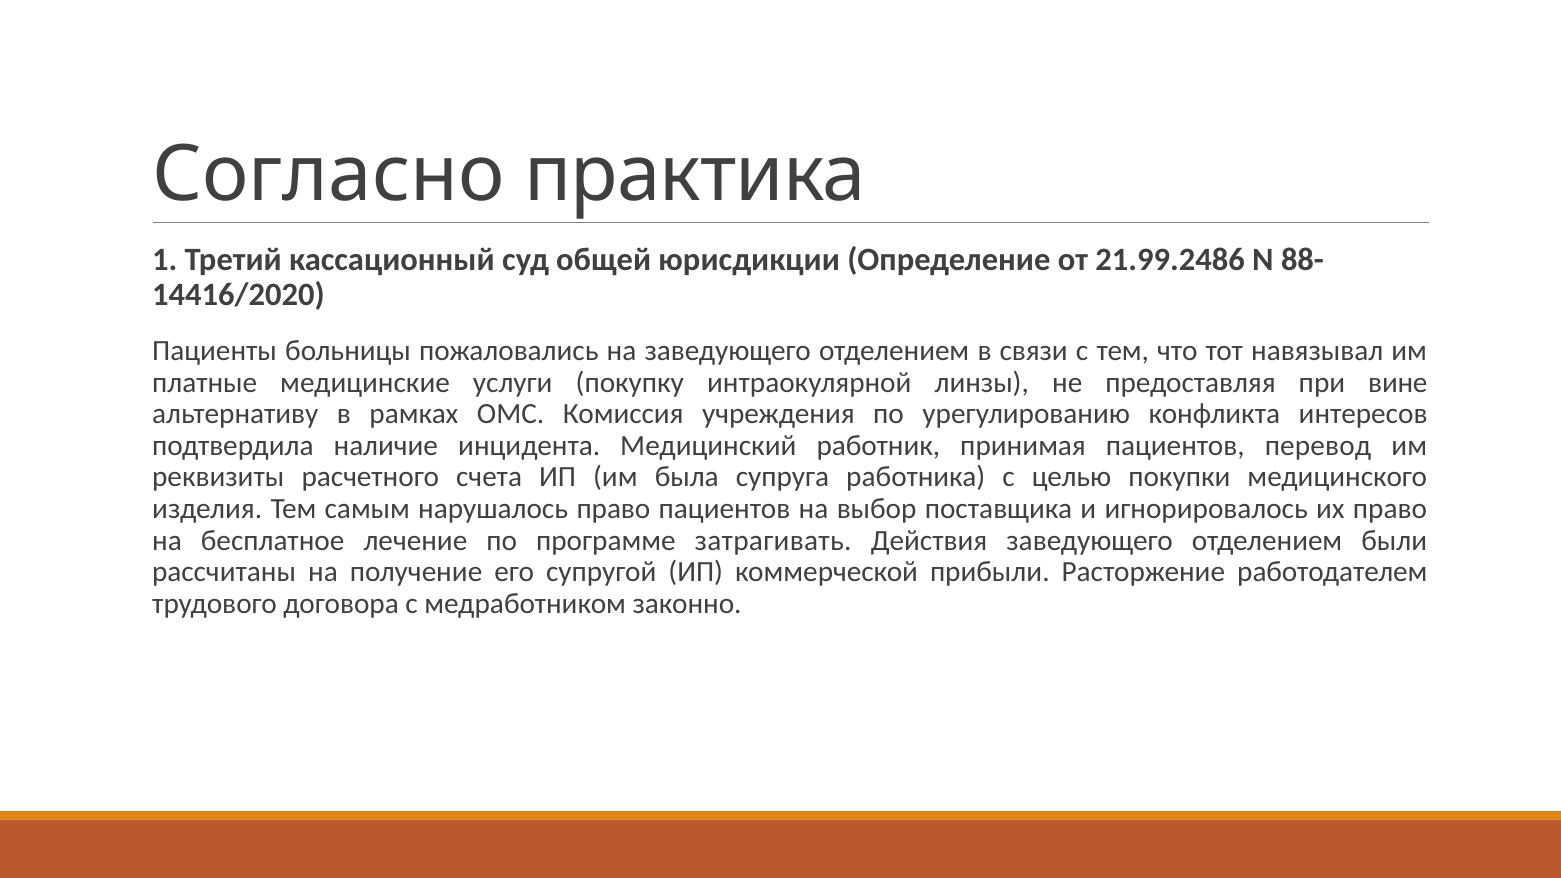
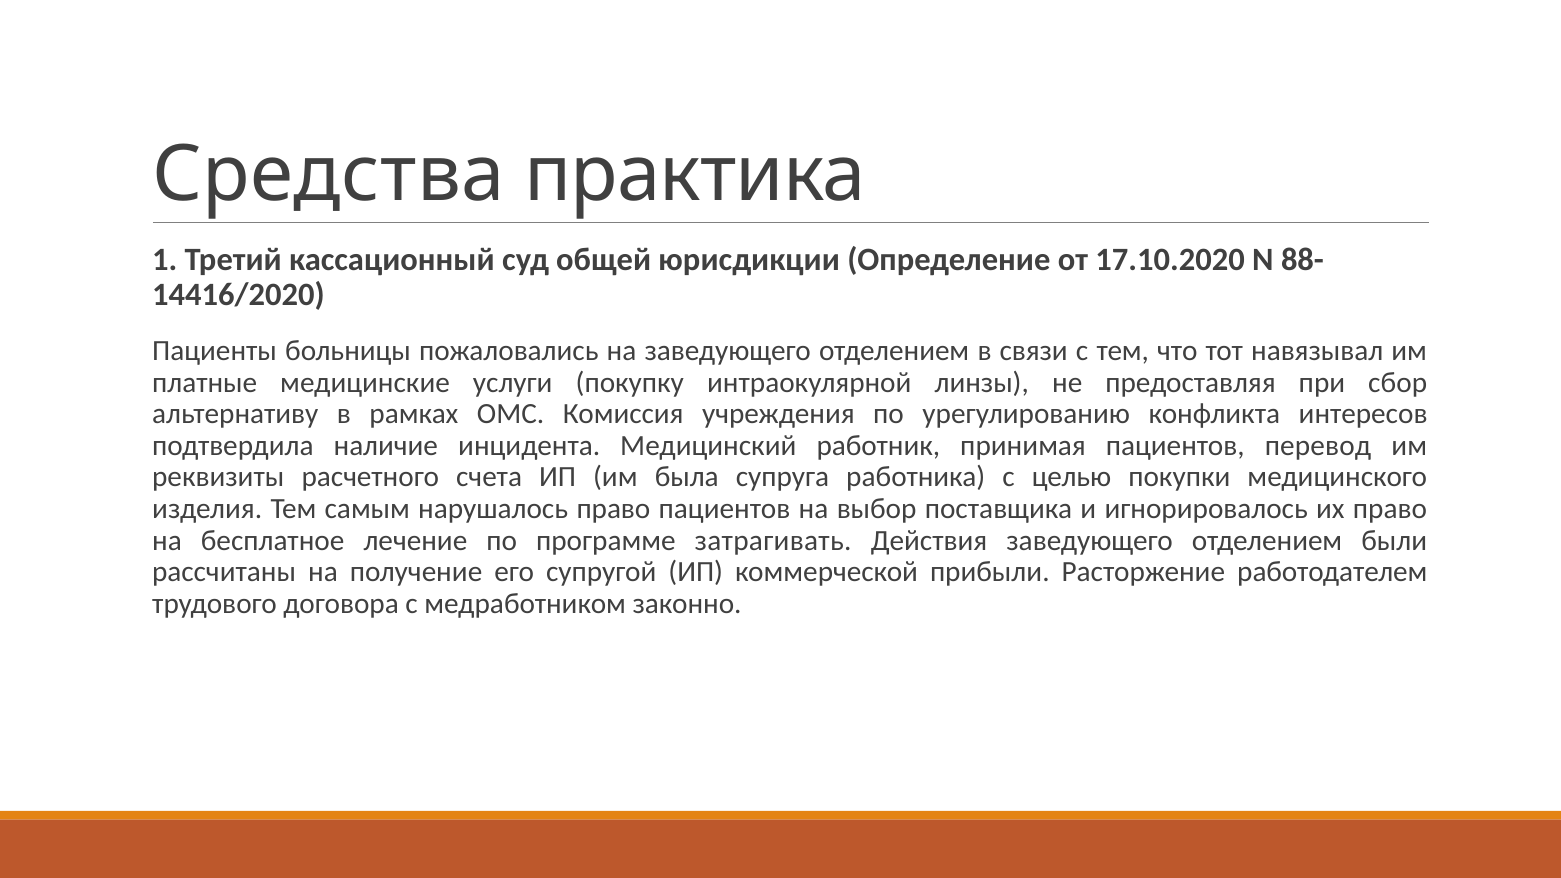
Согласно: Согласно -> Средства
21.99.2486: 21.99.2486 -> 17.10.2020
вине: вине -> сбор
